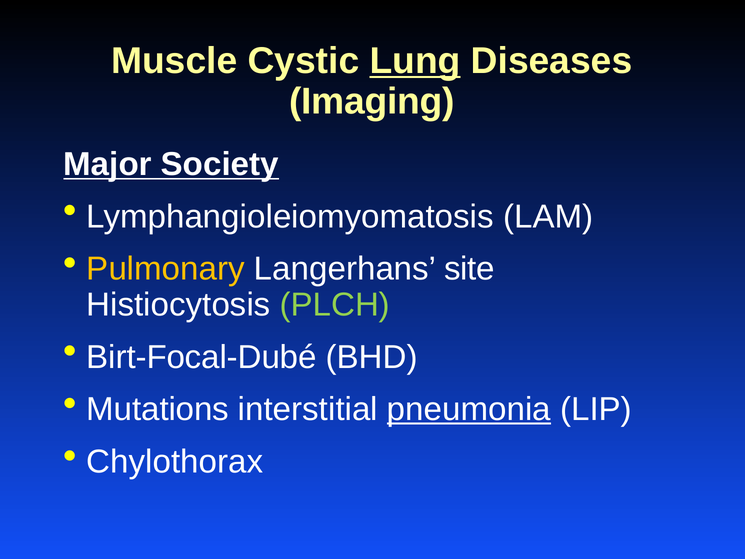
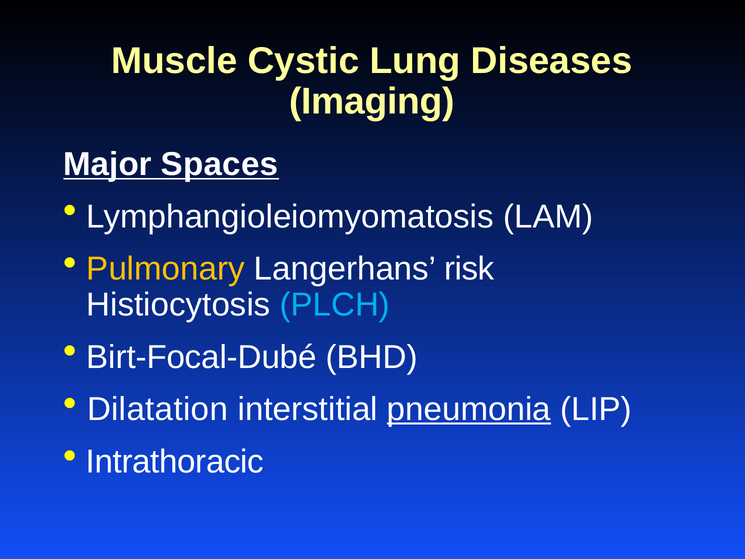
Lung underline: present -> none
Society: Society -> Spaces
site: site -> risk
PLCH colour: light green -> light blue
Mutations: Mutations -> Dilatation
Chylothorax: Chylothorax -> Intrathoracic
